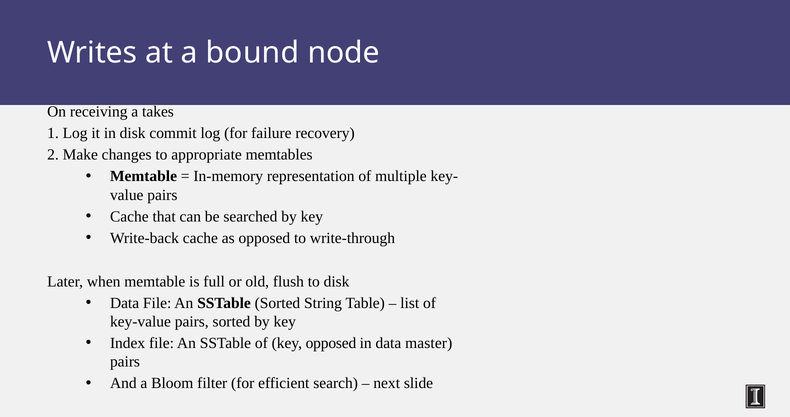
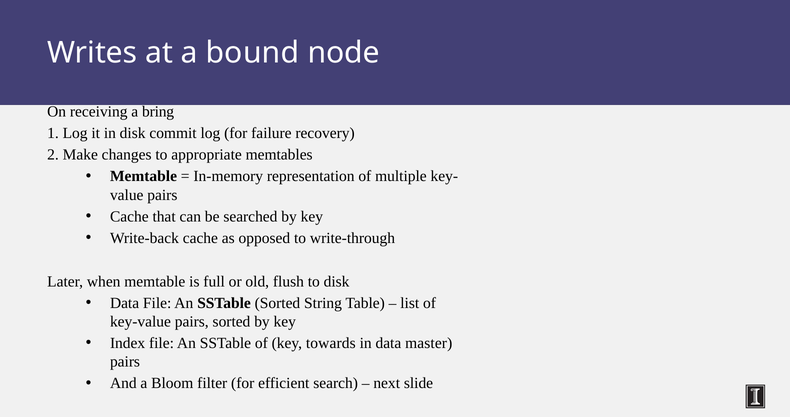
takes: takes -> bring
key opposed: opposed -> towards
